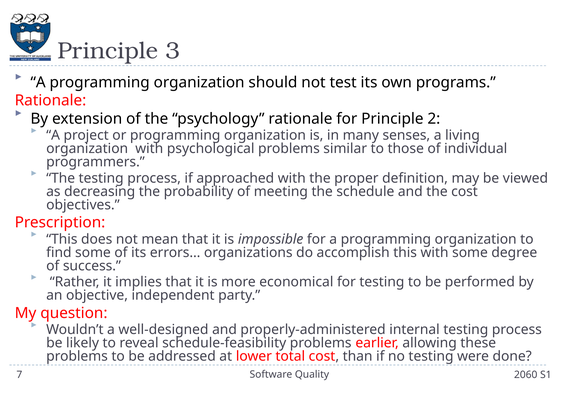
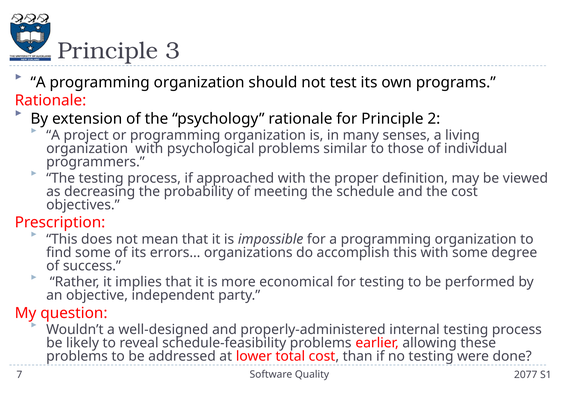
2060: 2060 -> 2077
